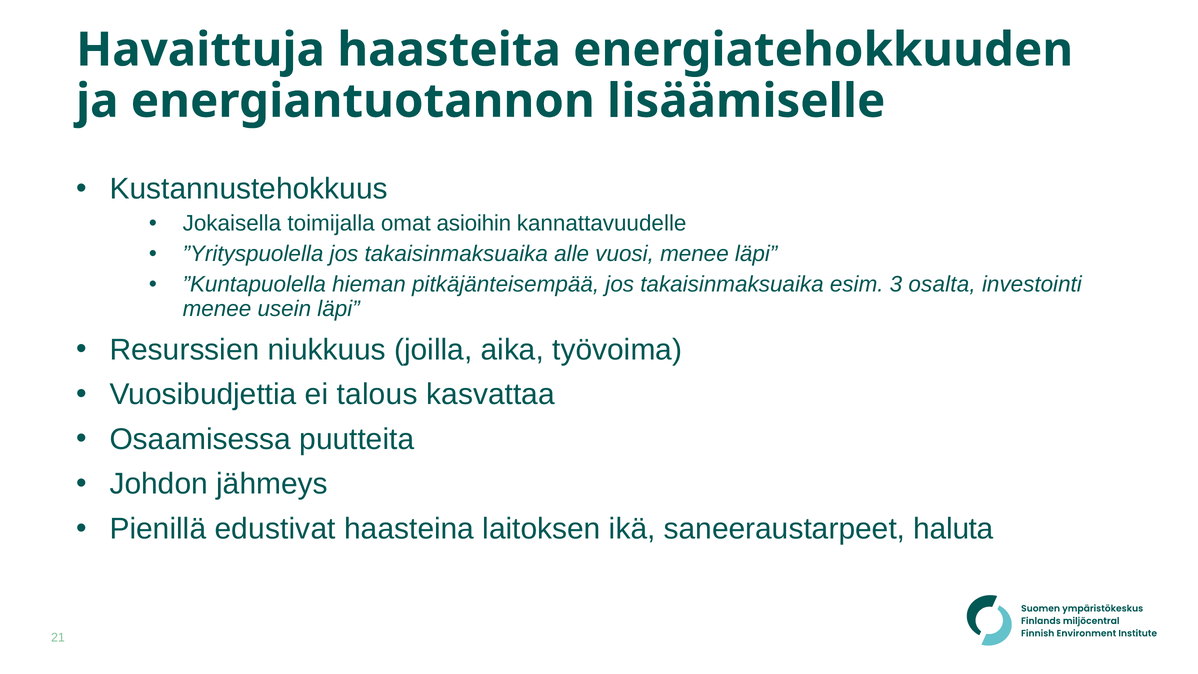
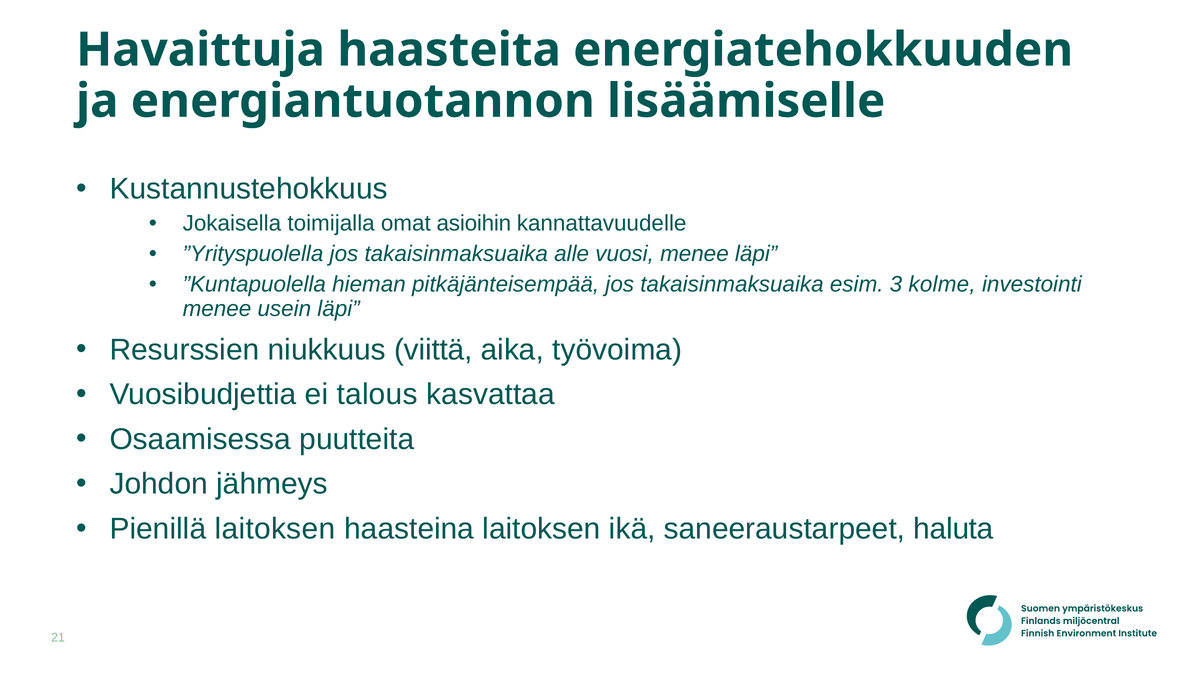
osalta: osalta -> kolme
joilla: joilla -> viittä
Pienillä edustivat: edustivat -> laitoksen
